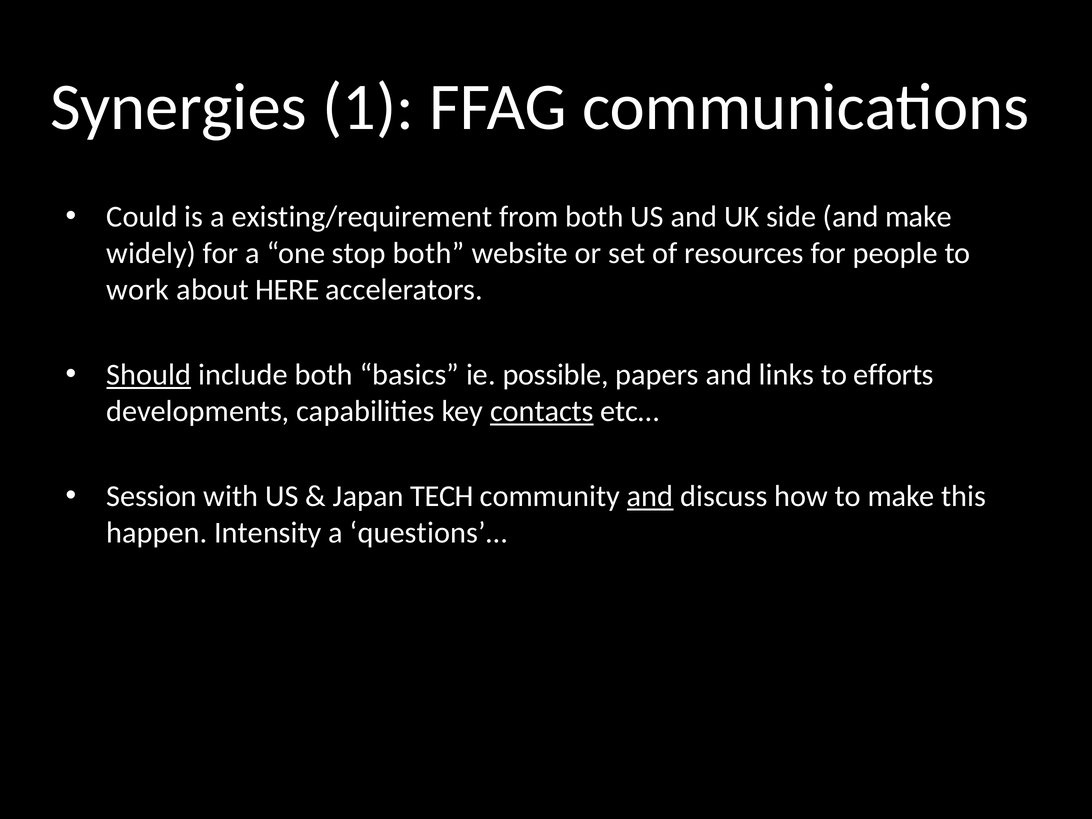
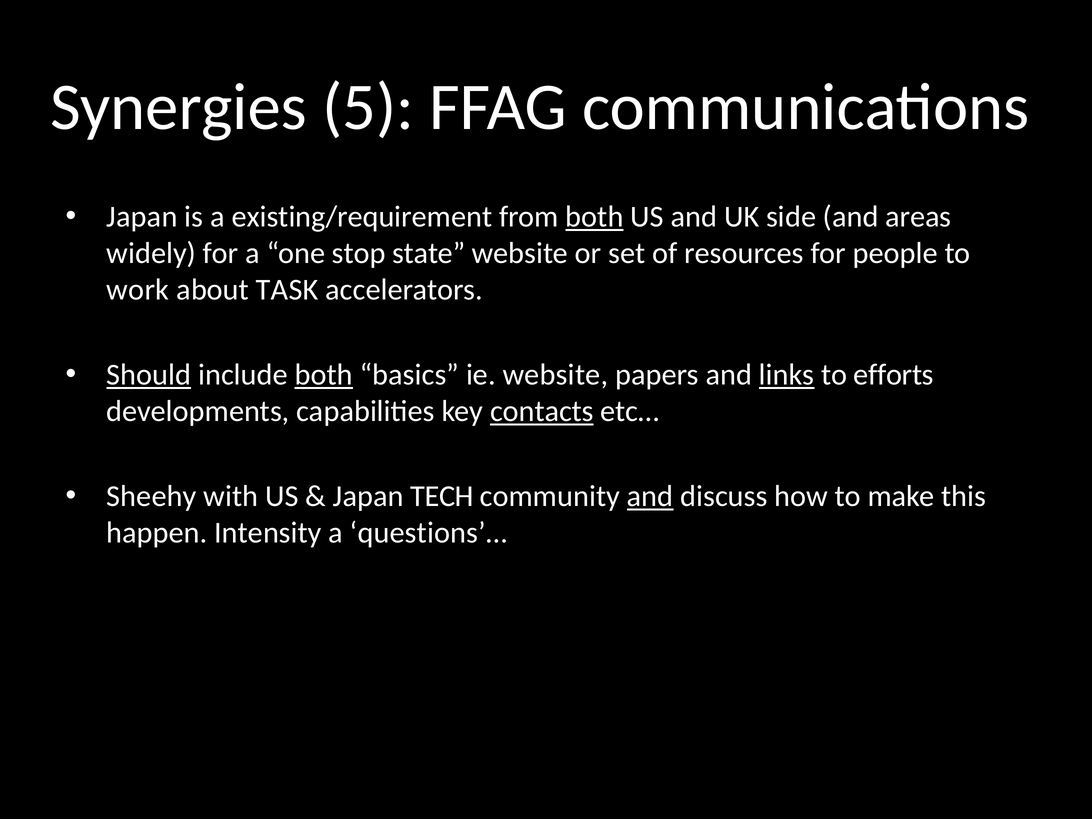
1: 1 -> 5
Could at (142, 217): Could -> Japan
both at (594, 217) underline: none -> present
and make: make -> areas
stop both: both -> state
HERE: HERE -> TASK
both at (324, 375) underline: none -> present
ie possible: possible -> website
links underline: none -> present
Session: Session -> Sheehy
